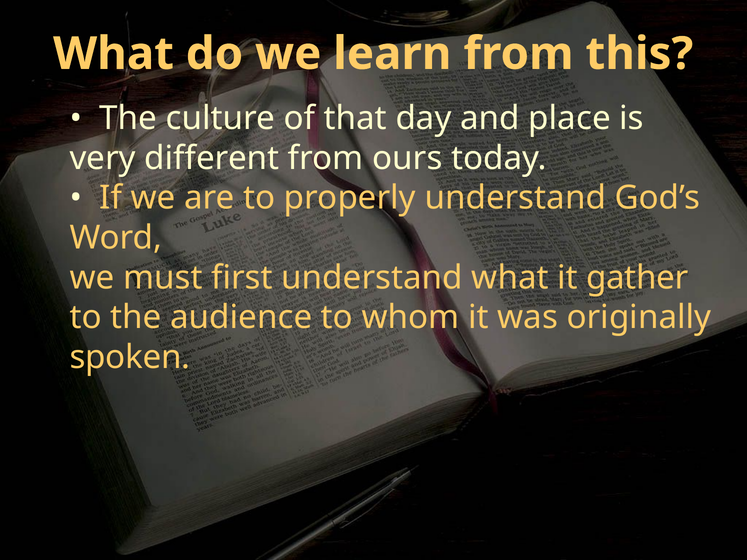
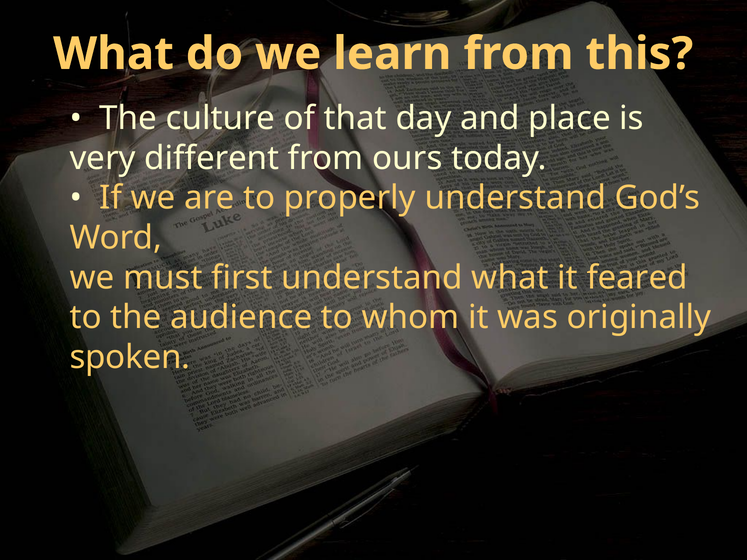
gather: gather -> feared
